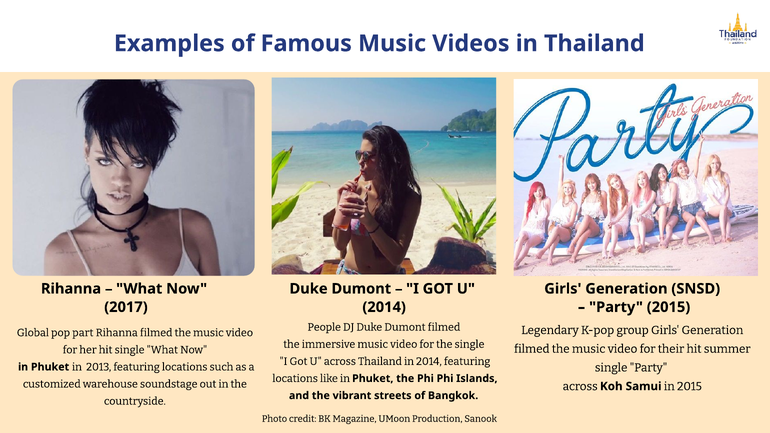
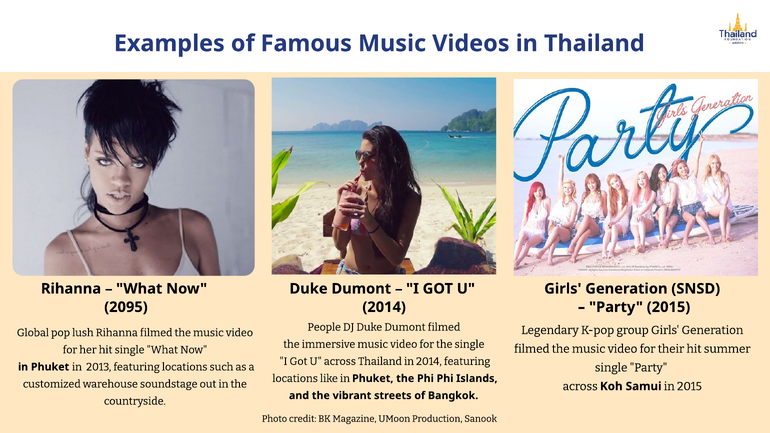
2017: 2017 -> 2095
part: part -> lush
